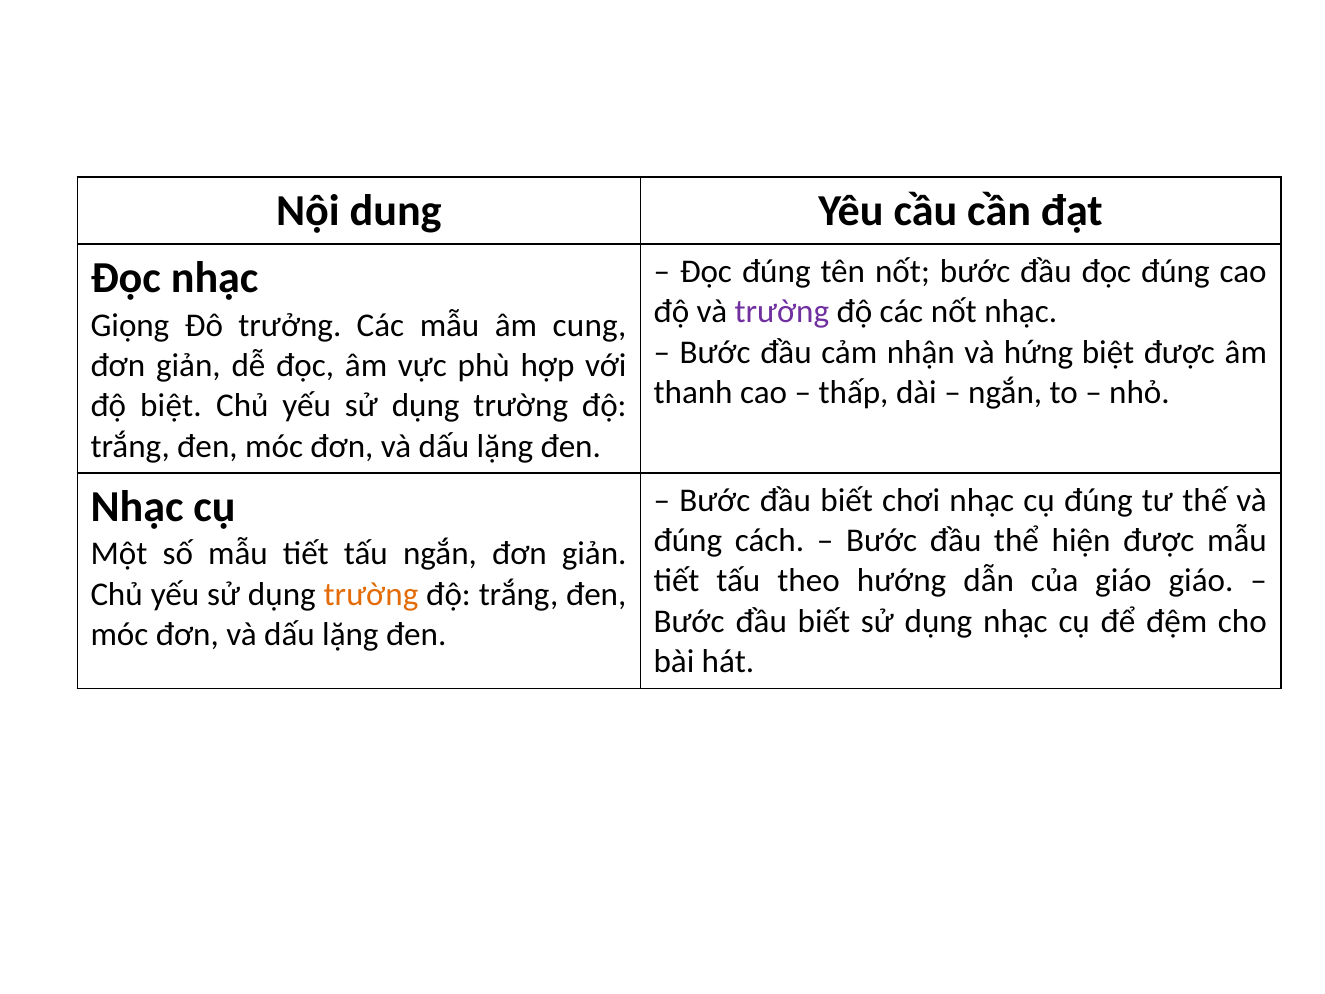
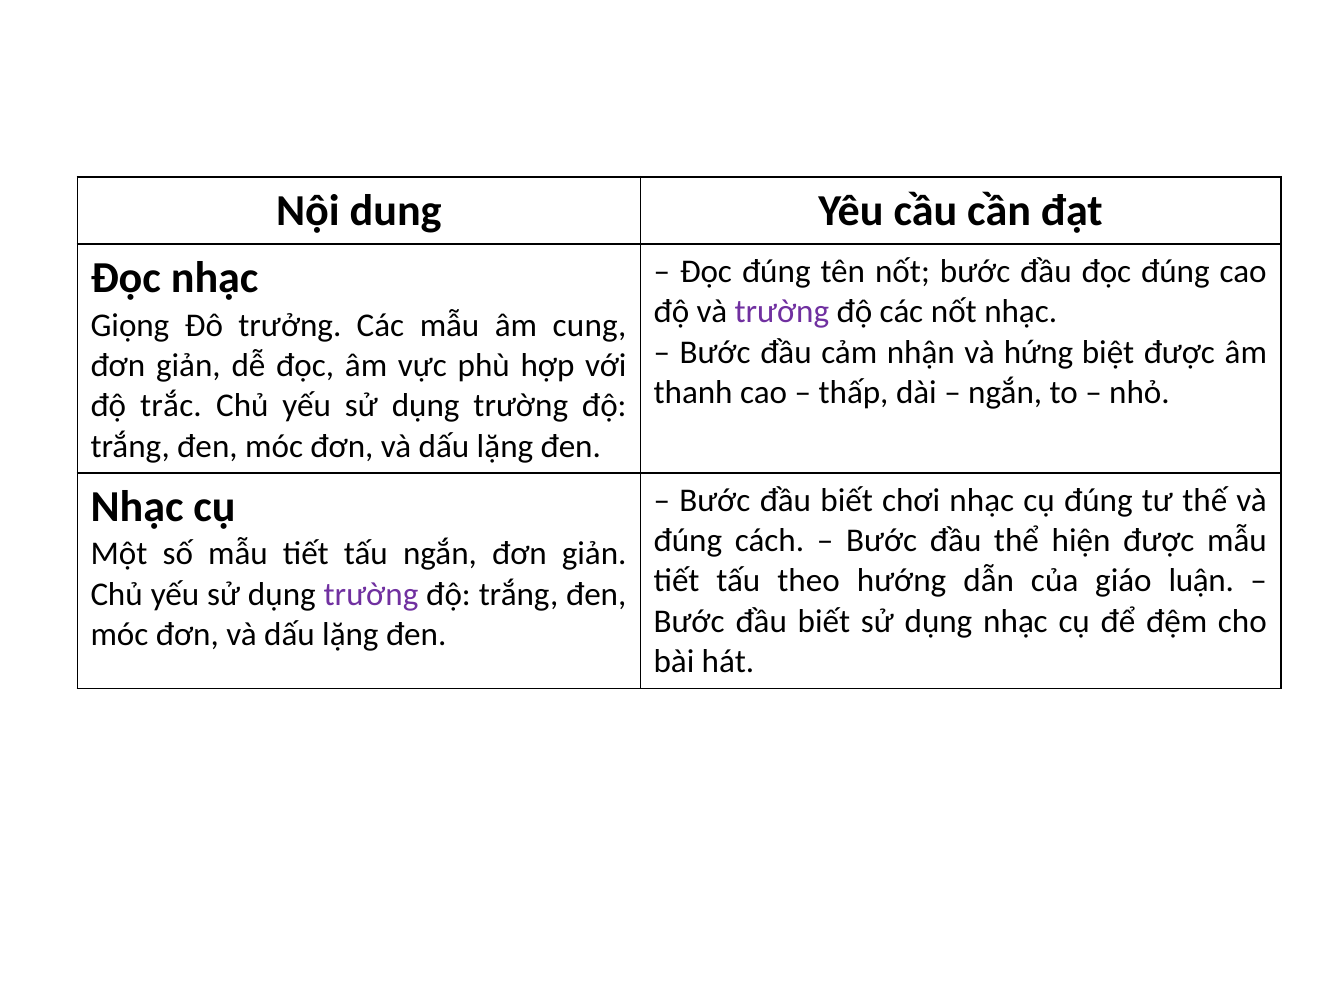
độ biệt: biệt -> trắc
giáo giáo: giáo -> luận
trường at (371, 594) colour: orange -> purple
